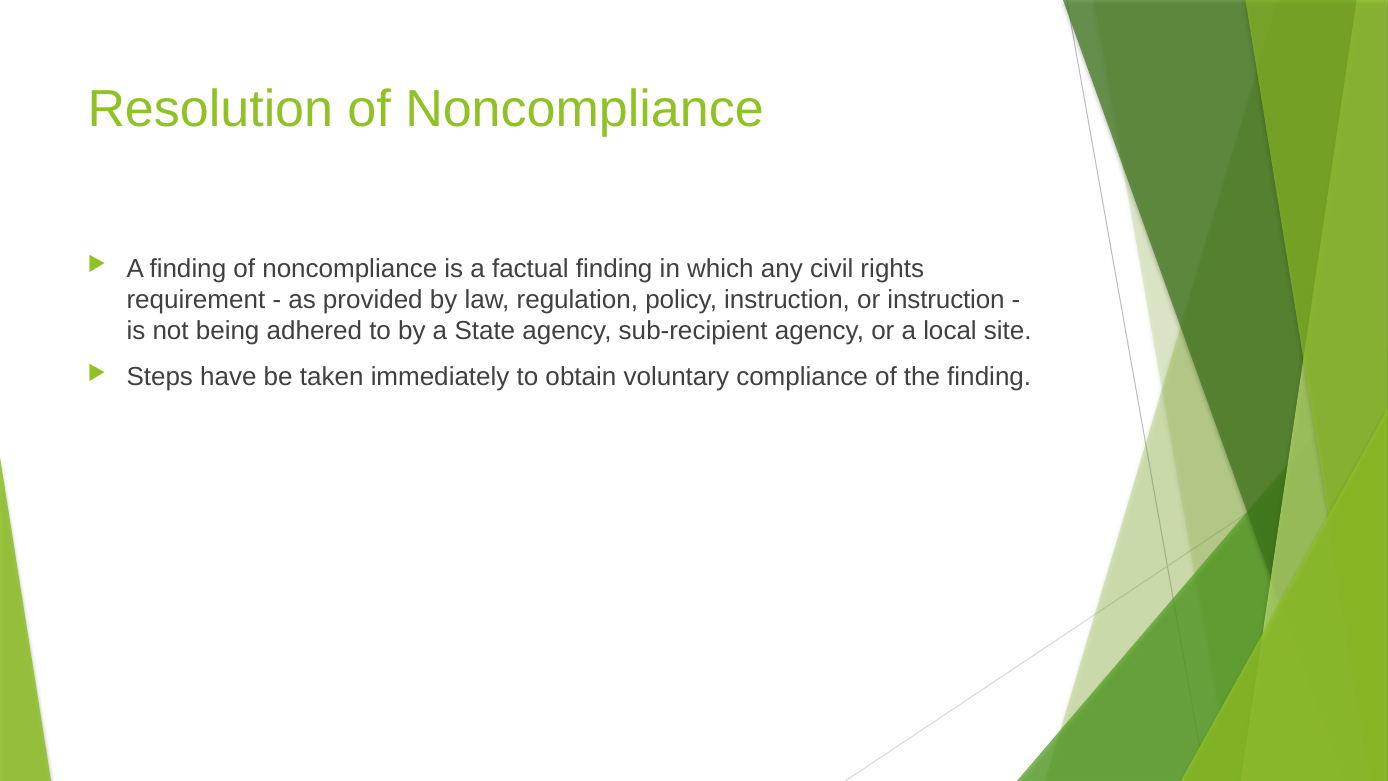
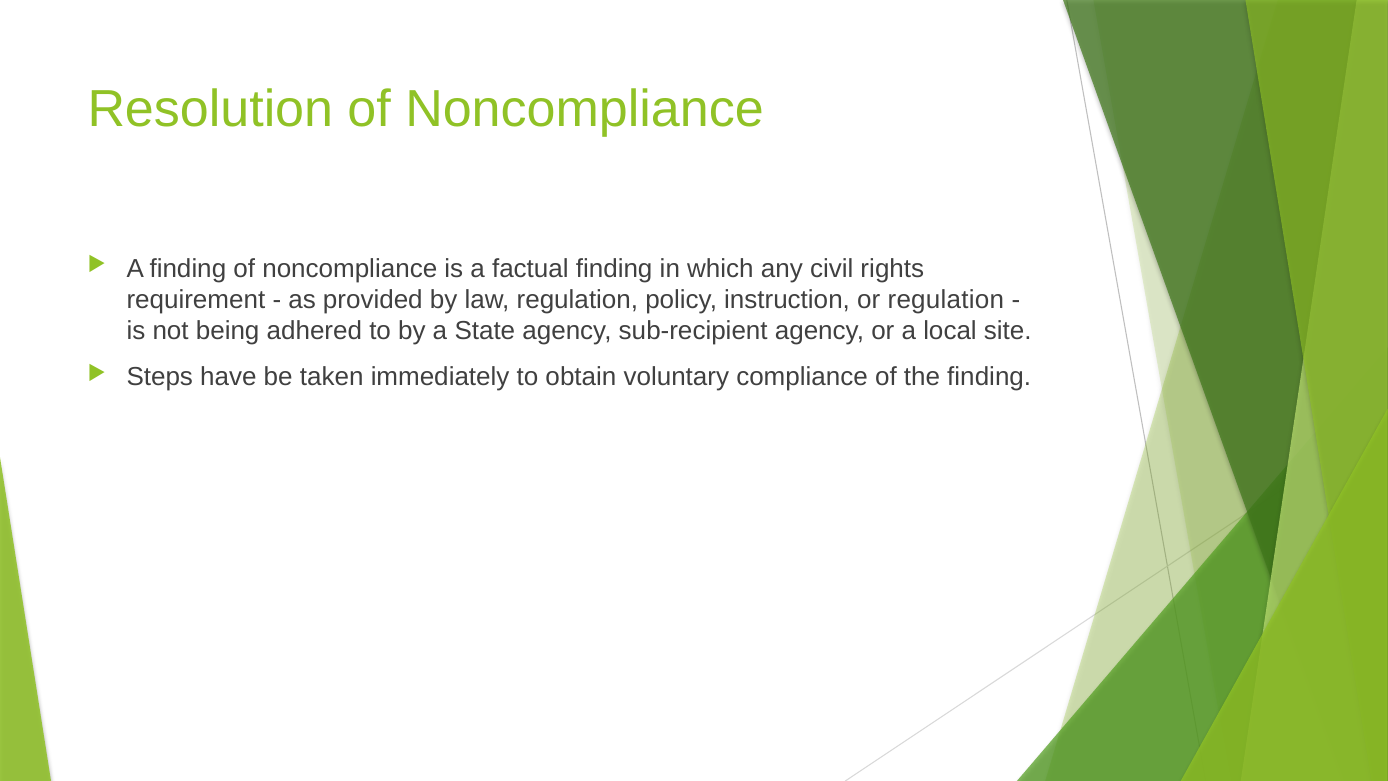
or instruction: instruction -> regulation
